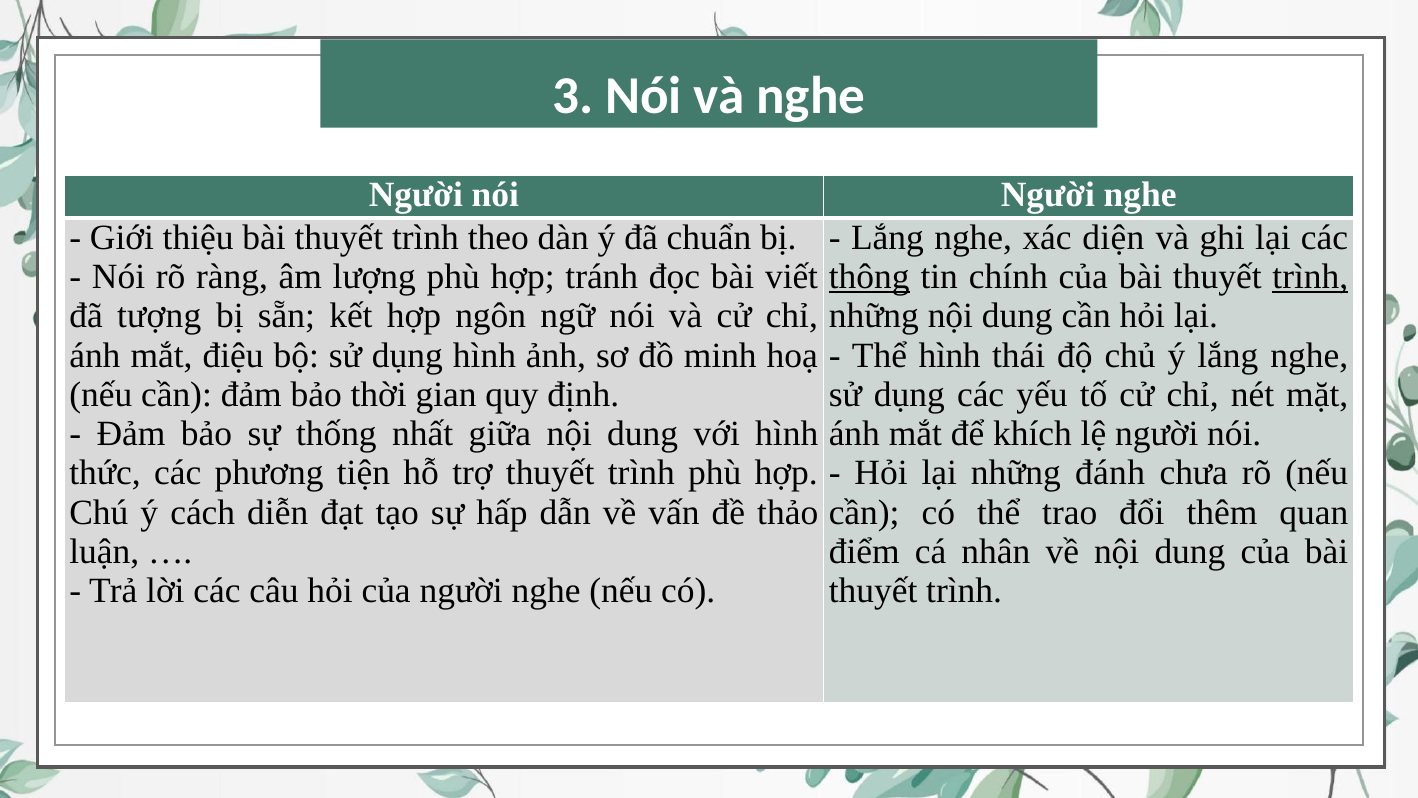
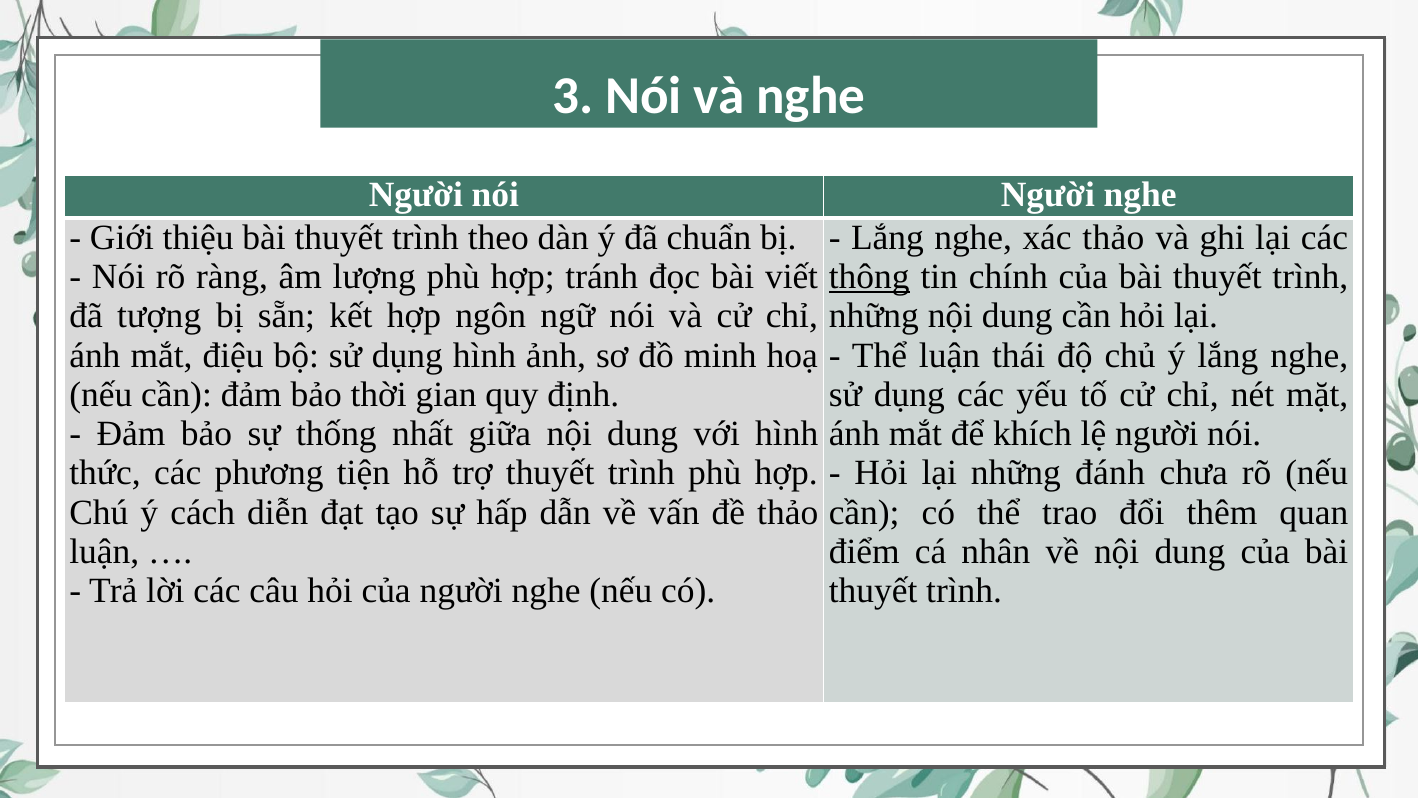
xác diện: diện -> thảo
trình at (1310, 277) underline: present -> none
Thể hình: hình -> luận
